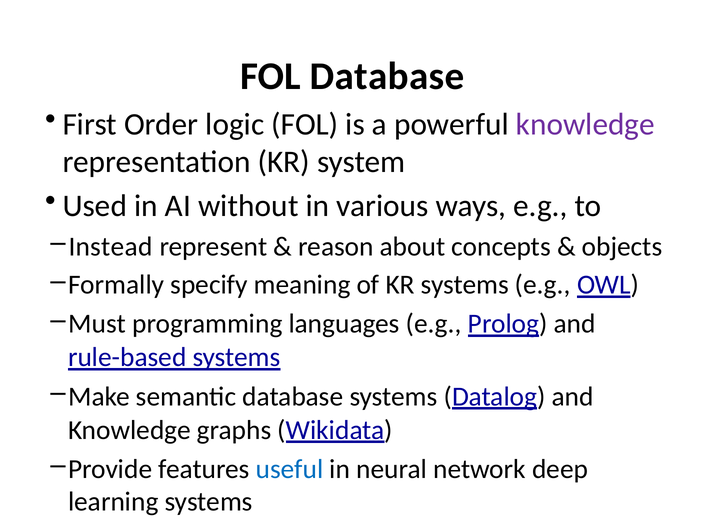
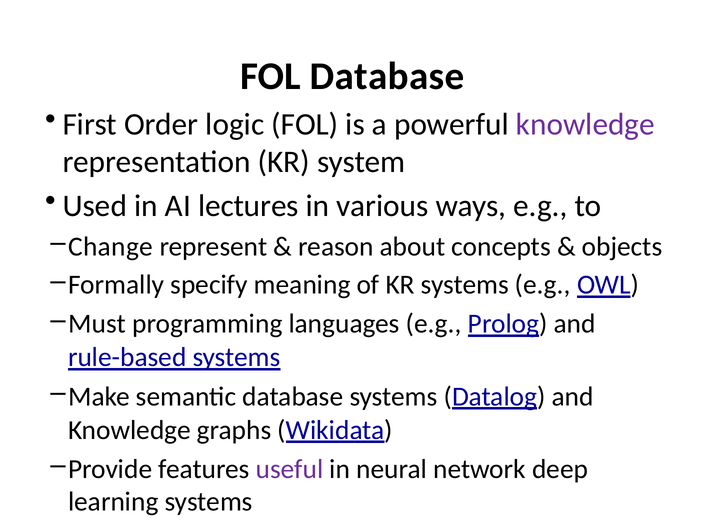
without: without -> lectures
Instead: Instead -> Change
useful colour: blue -> purple
